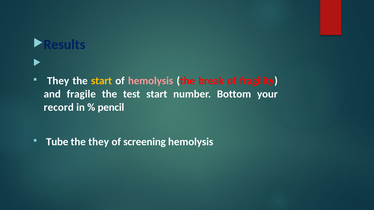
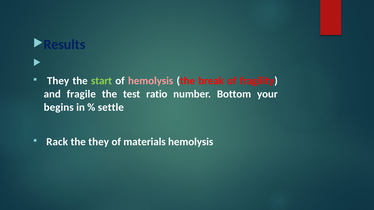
start at (102, 81) colour: yellow -> light green
test start: start -> ratio
record: record -> begins
pencil: pencil -> settle
Tube: Tube -> Rack
screening: screening -> materials
